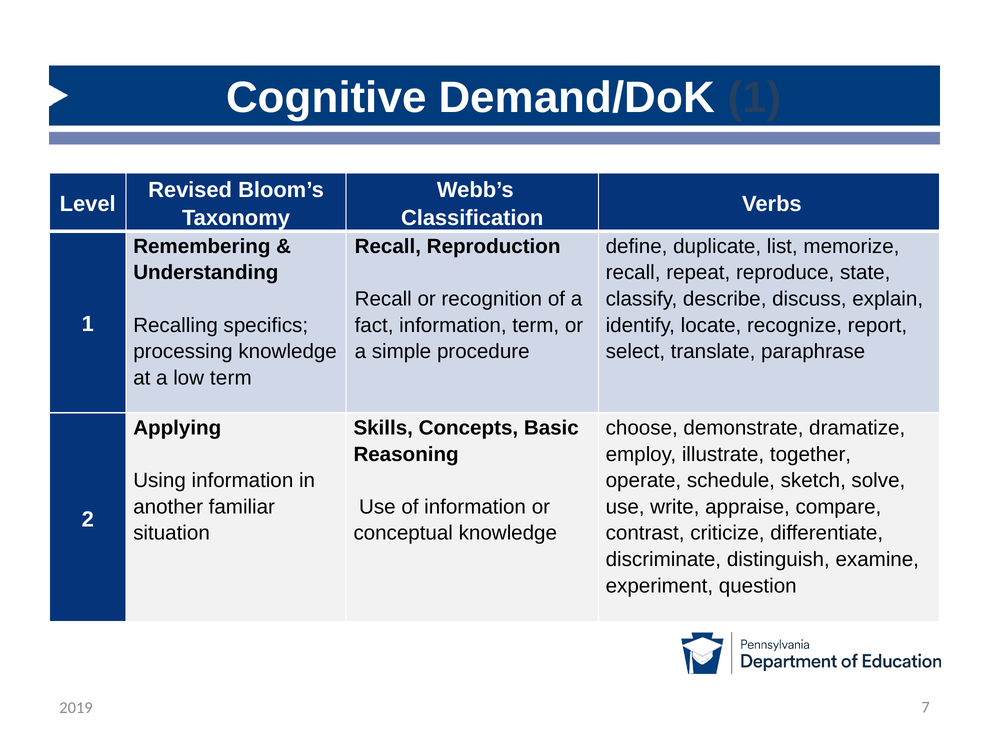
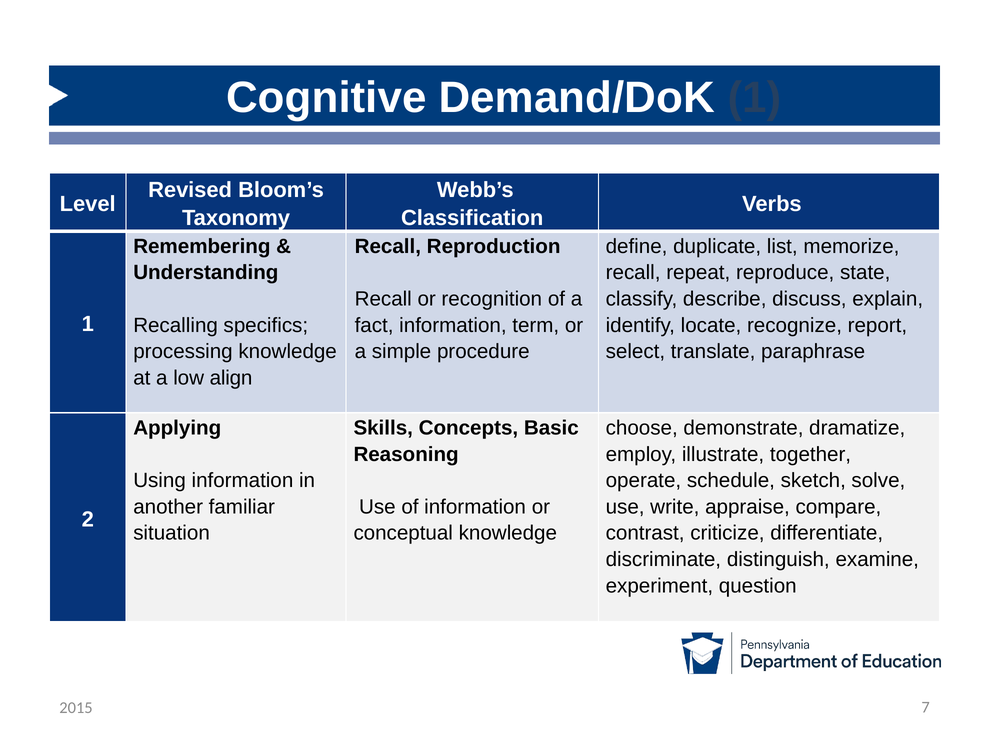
low term: term -> align
2019: 2019 -> 2015
